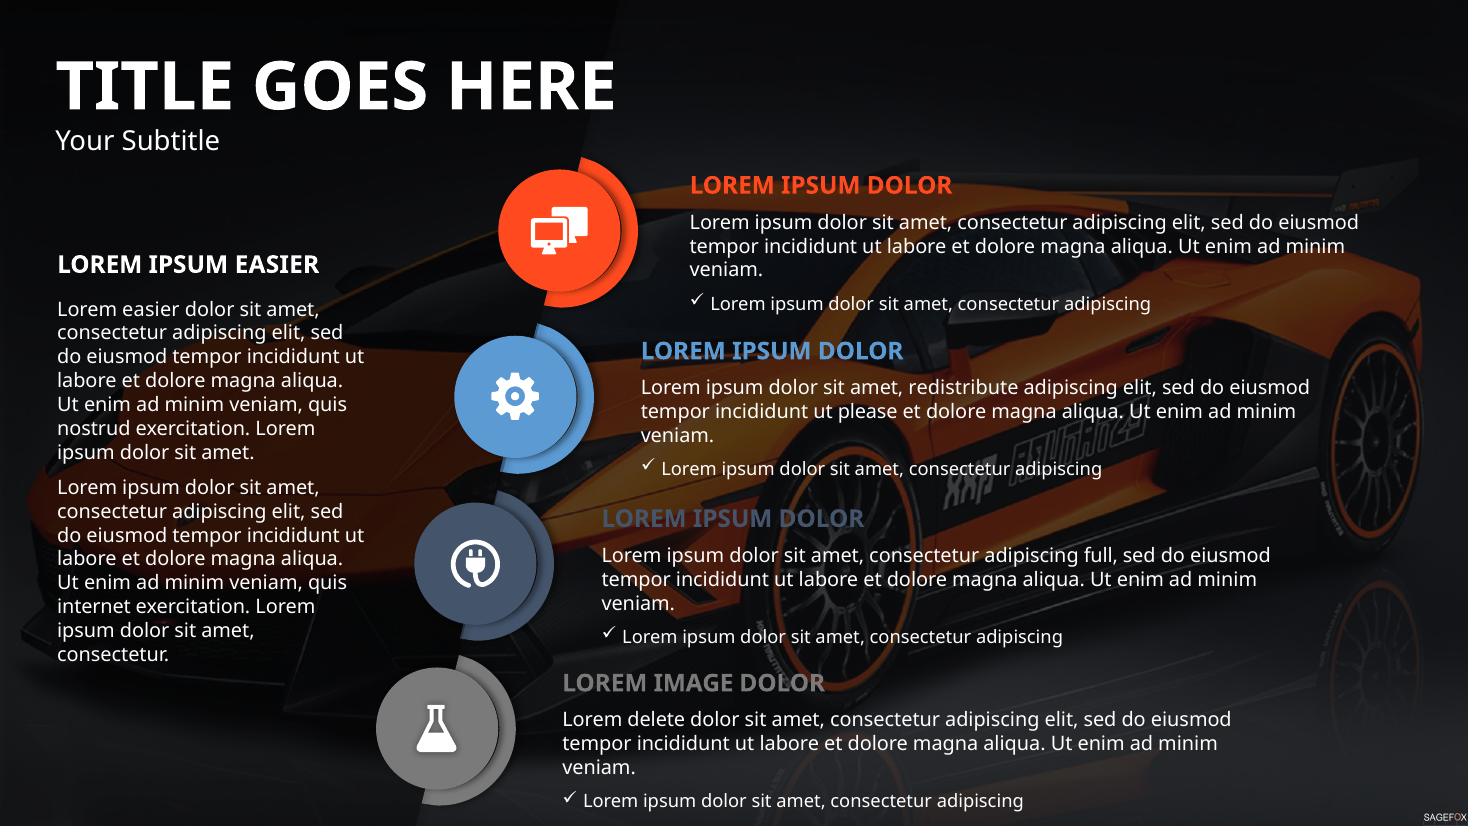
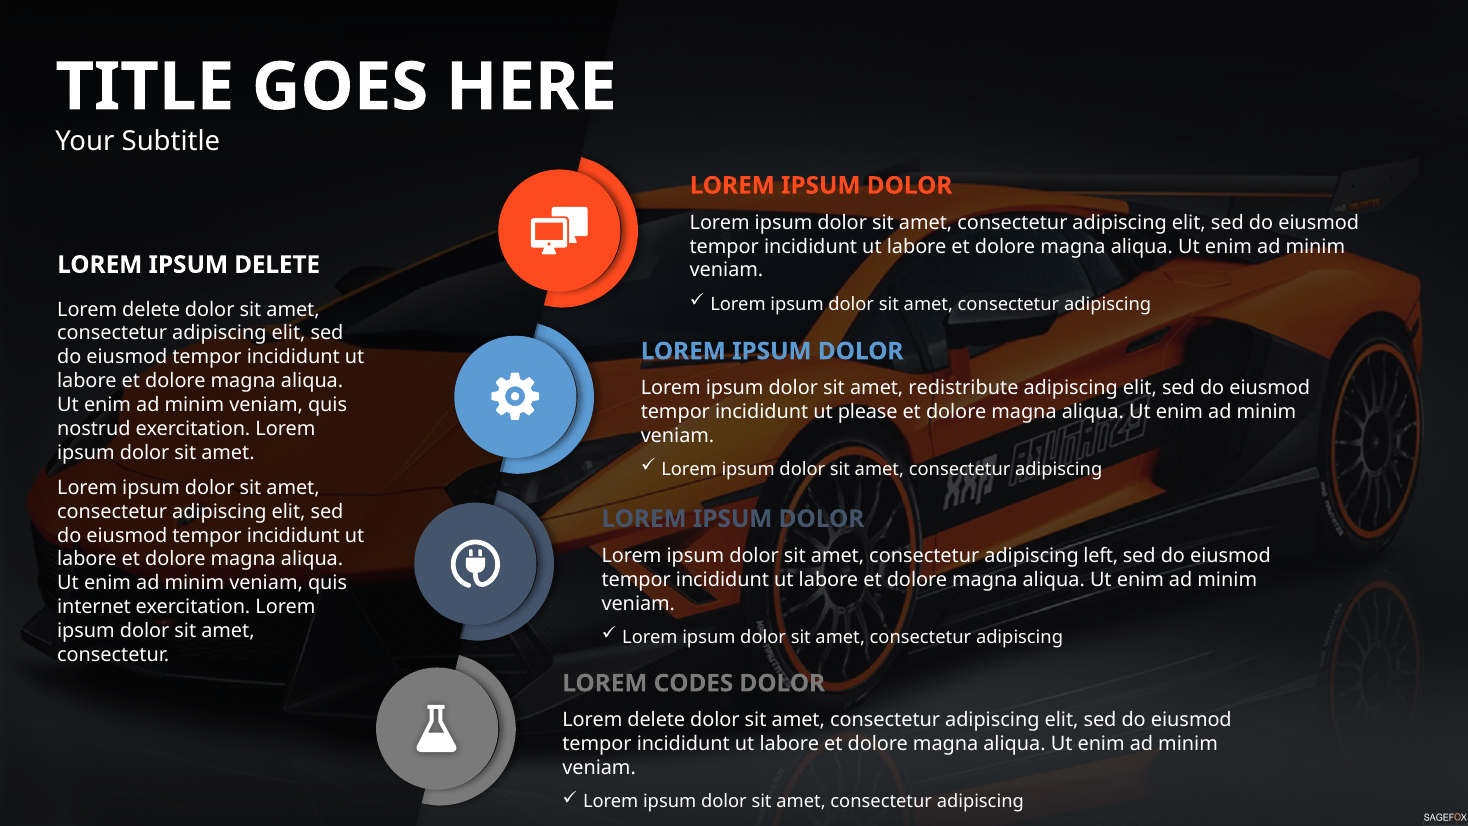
IPSUM EASIER: EASIER -> DELETE
easier at (151, 309): easier -> delete
full: full -> left
IMAGE: IMAGE -> CODES
